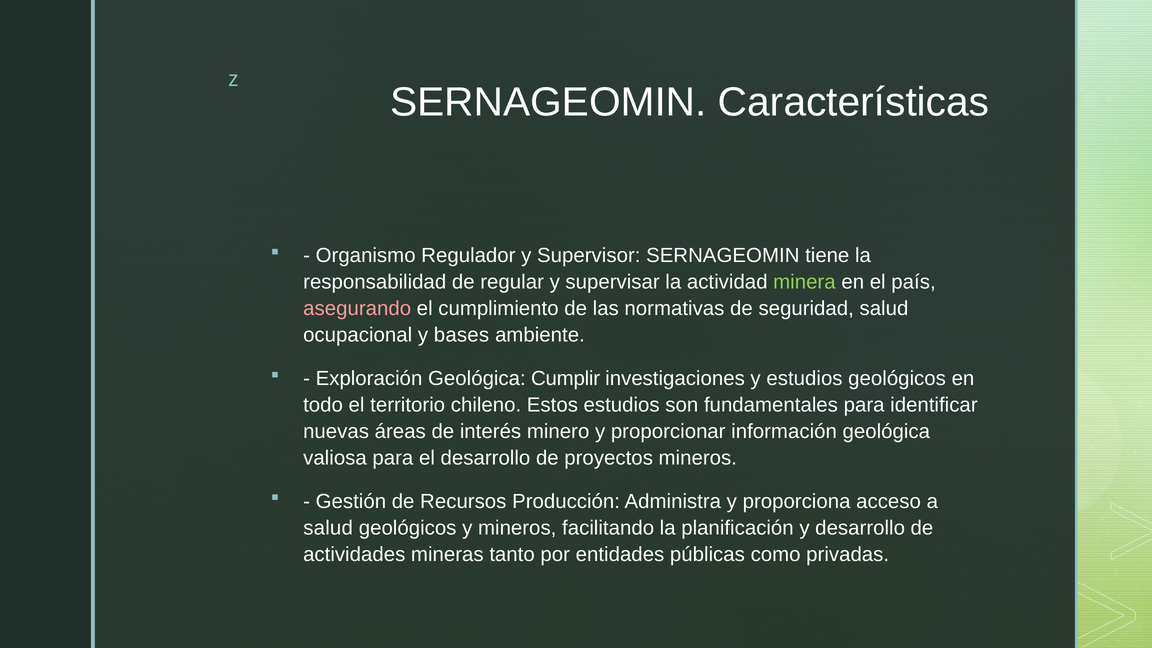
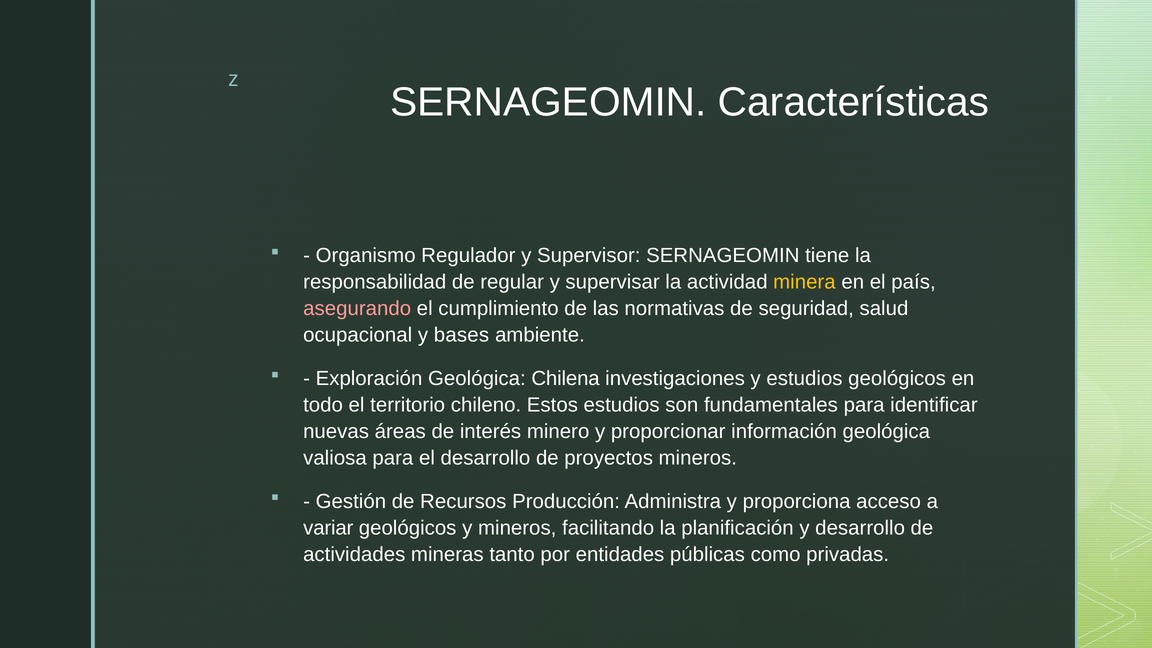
minera colour: light green -> yellow
Cumplir: Cumplir -> Chilena
salud at (328, 528): salud -> variar
